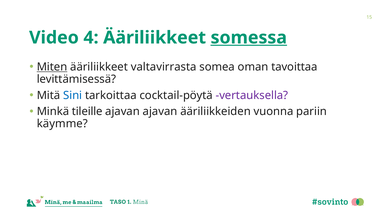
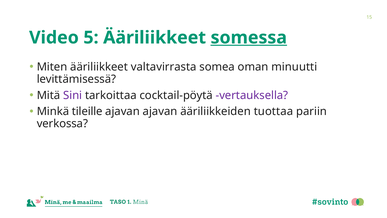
4: 4 -> 5
Miten underline: present -> none
tavoittaa: tavoittaa -> minuutti
Sini colour: blue -> purple
vuonna: vuonna -> tuottaa
käymme: käymme -> verkossa
